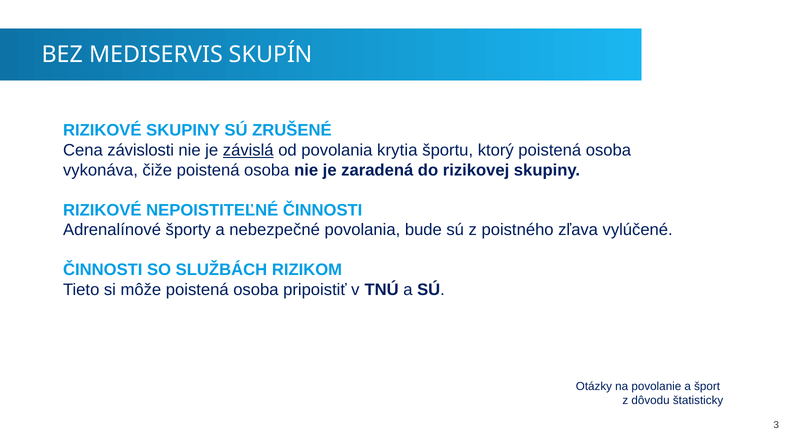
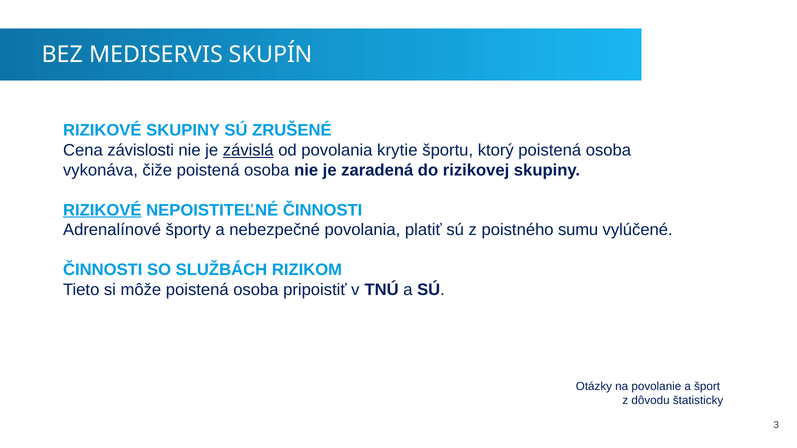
krytia: krytia -> krytie
RIZIKOVÉ at (102, 210) underline: none -> present
bude: bude -> platiť
zľava: zľava -> sumu
